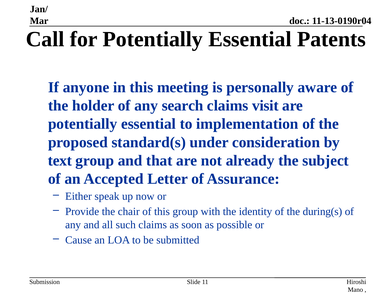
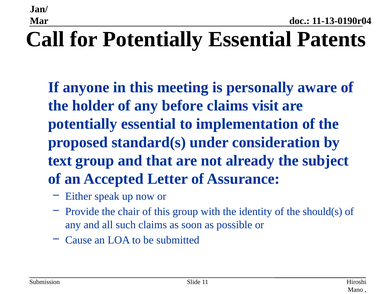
search: search -> before
during(s: during(s -> should(s
